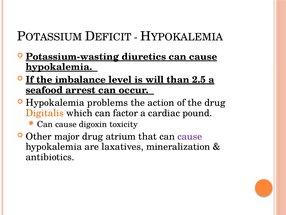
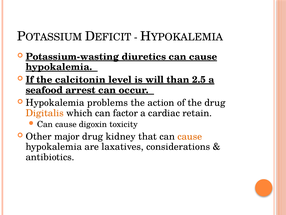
imbalance: imbalance -> calcitonin
pound: pound -> retain
atrium: atrium -> kidney
cause at (190, 136) colour: purple -> orange
mineralization: mineralization -> considerations
